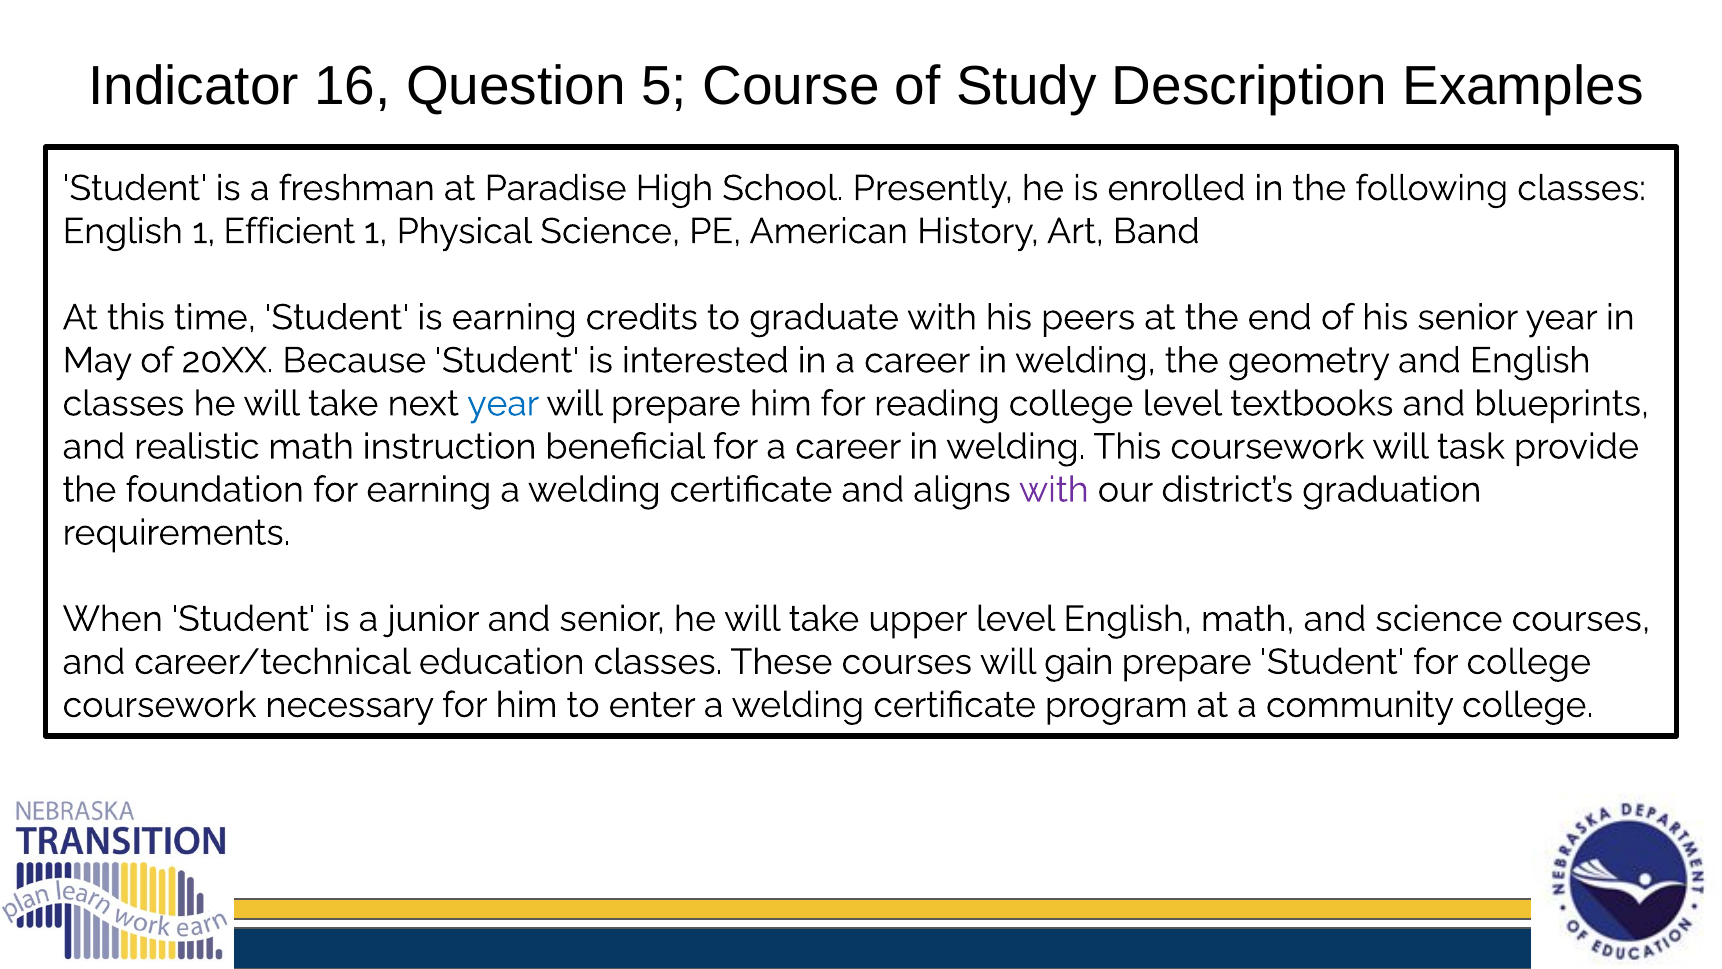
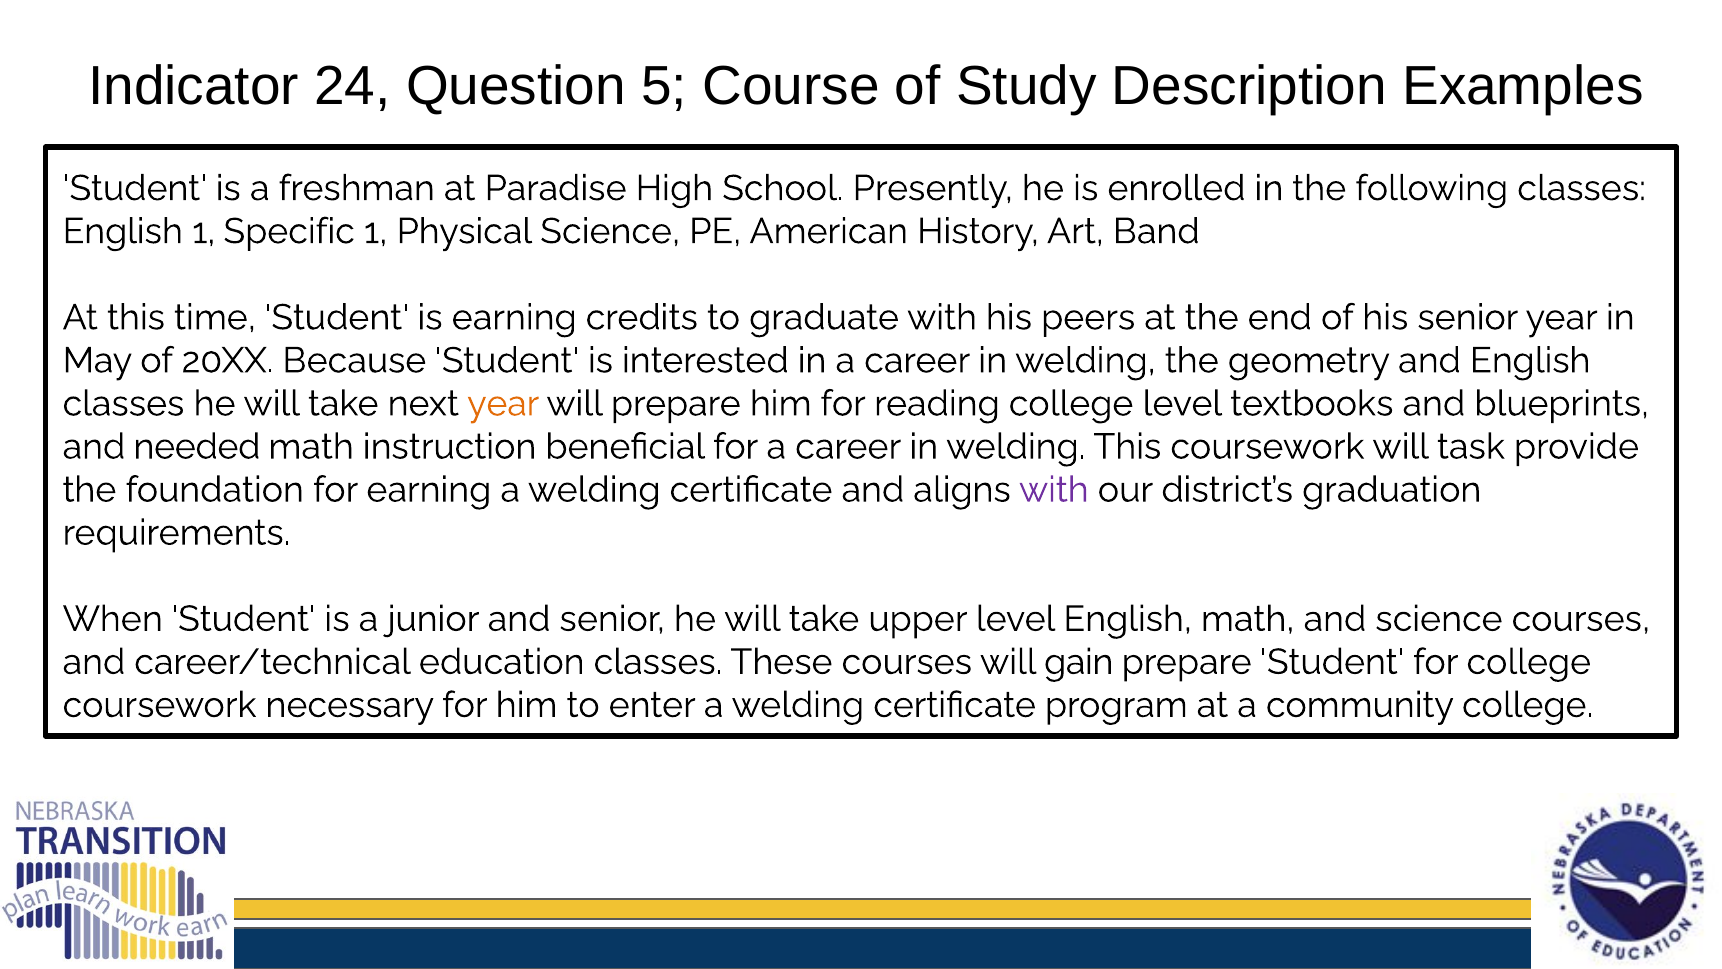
16: 16 -> 24
Efficient: Efficient -> Specific
year at (503, 403) colour: blue -> orange
realistic: realistic -> needed
